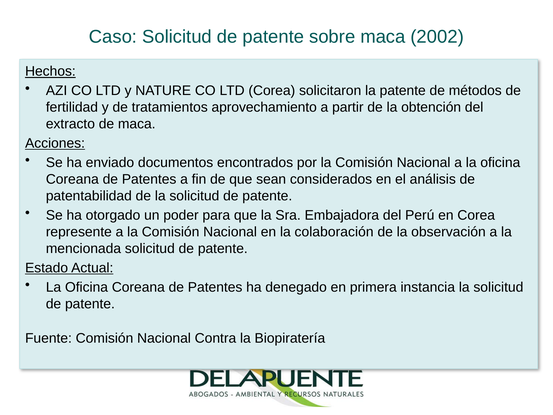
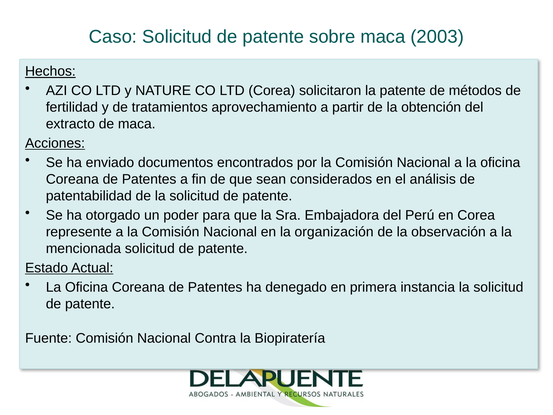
2002: 2002 -> 2003
colaboración: colaboración -> organización
